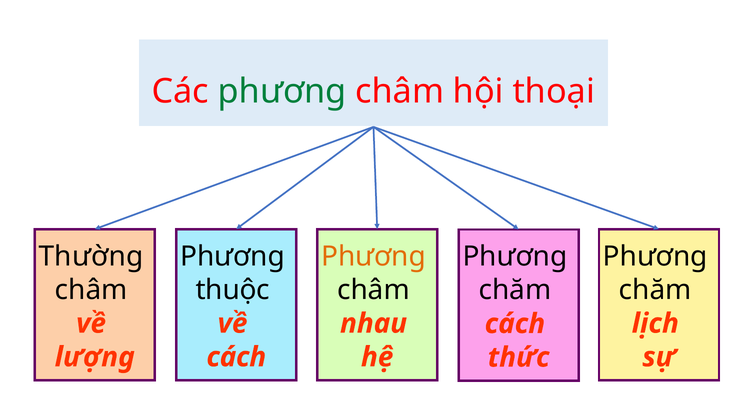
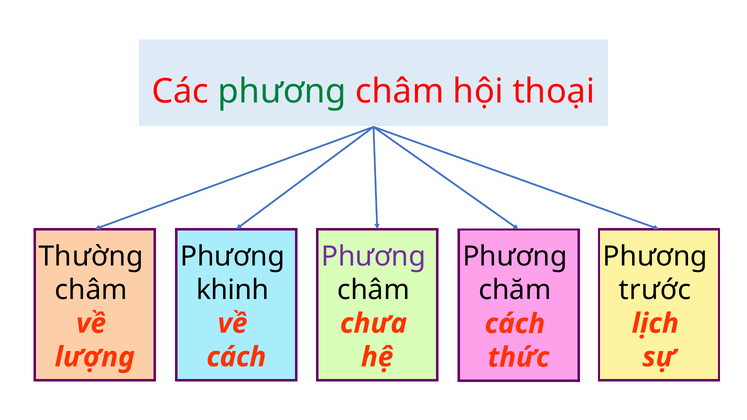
Phương at (374, 256) colour: orange -> purple
thuộc: thuộc -> khinh
chăm at (655, 290): chăm -> trước
nhau: nhau -> chưa
